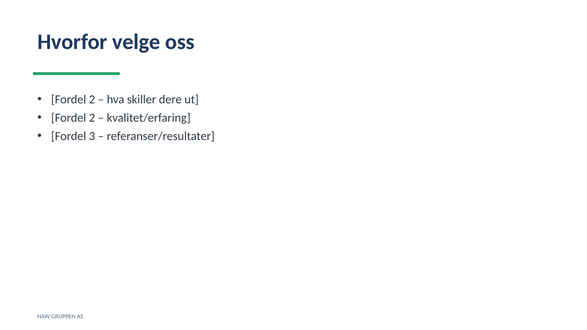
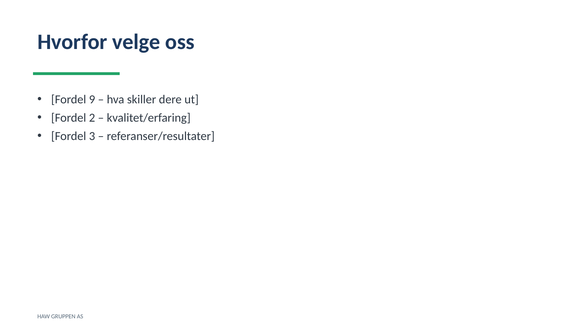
2 at (92, 99): 2 -> 9
